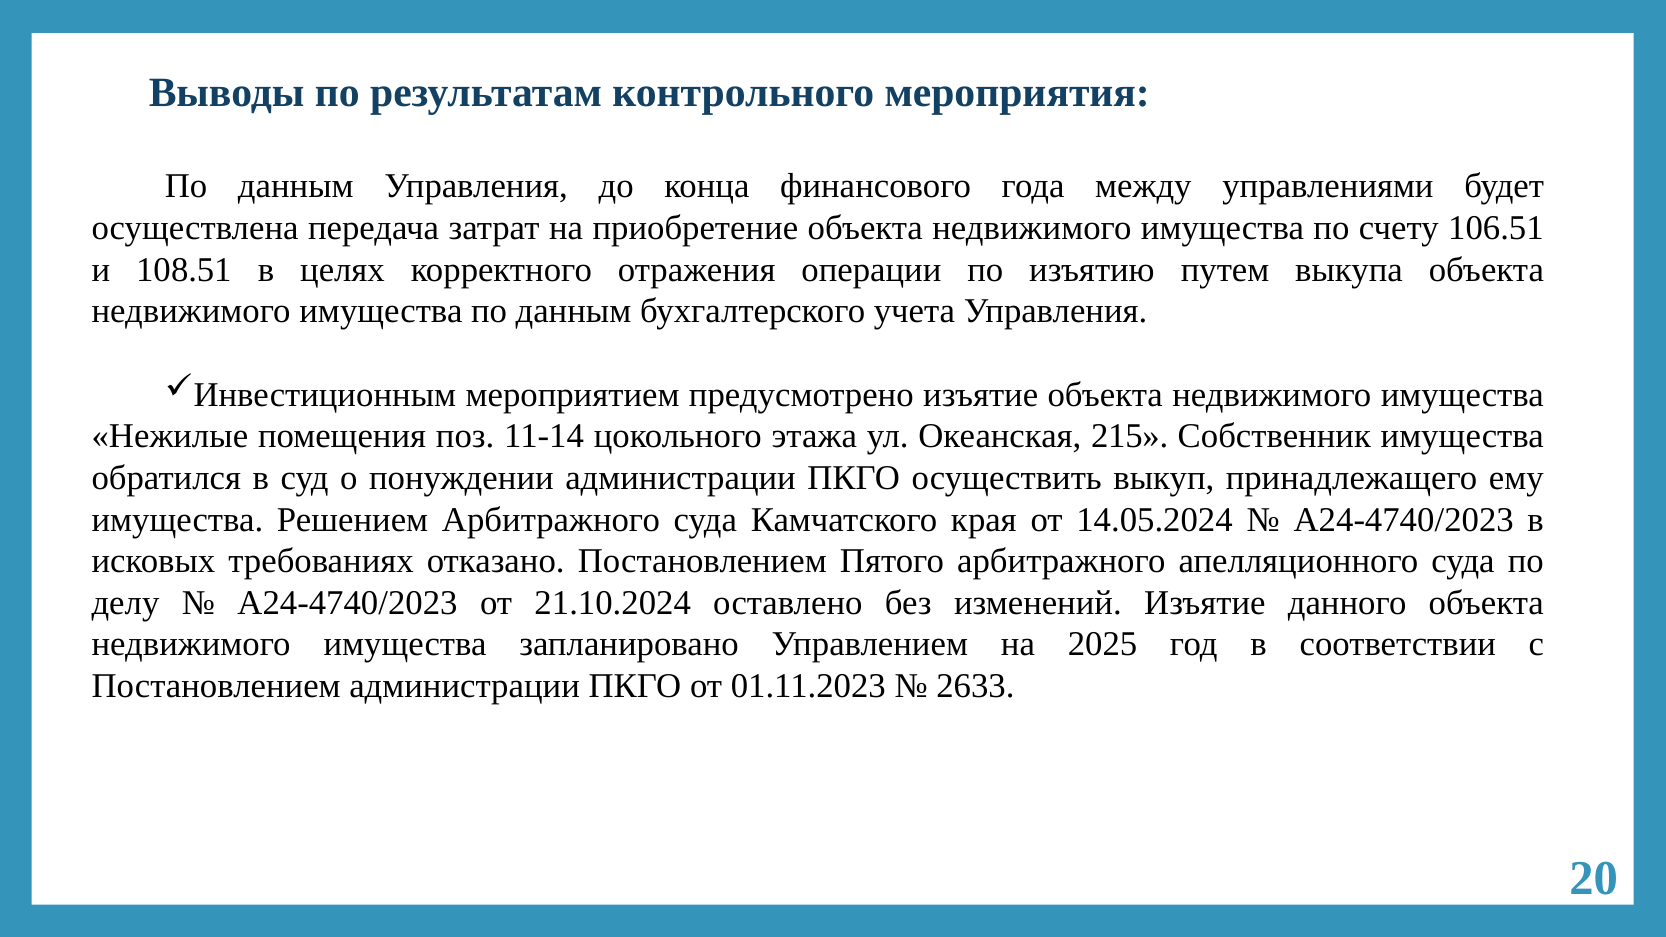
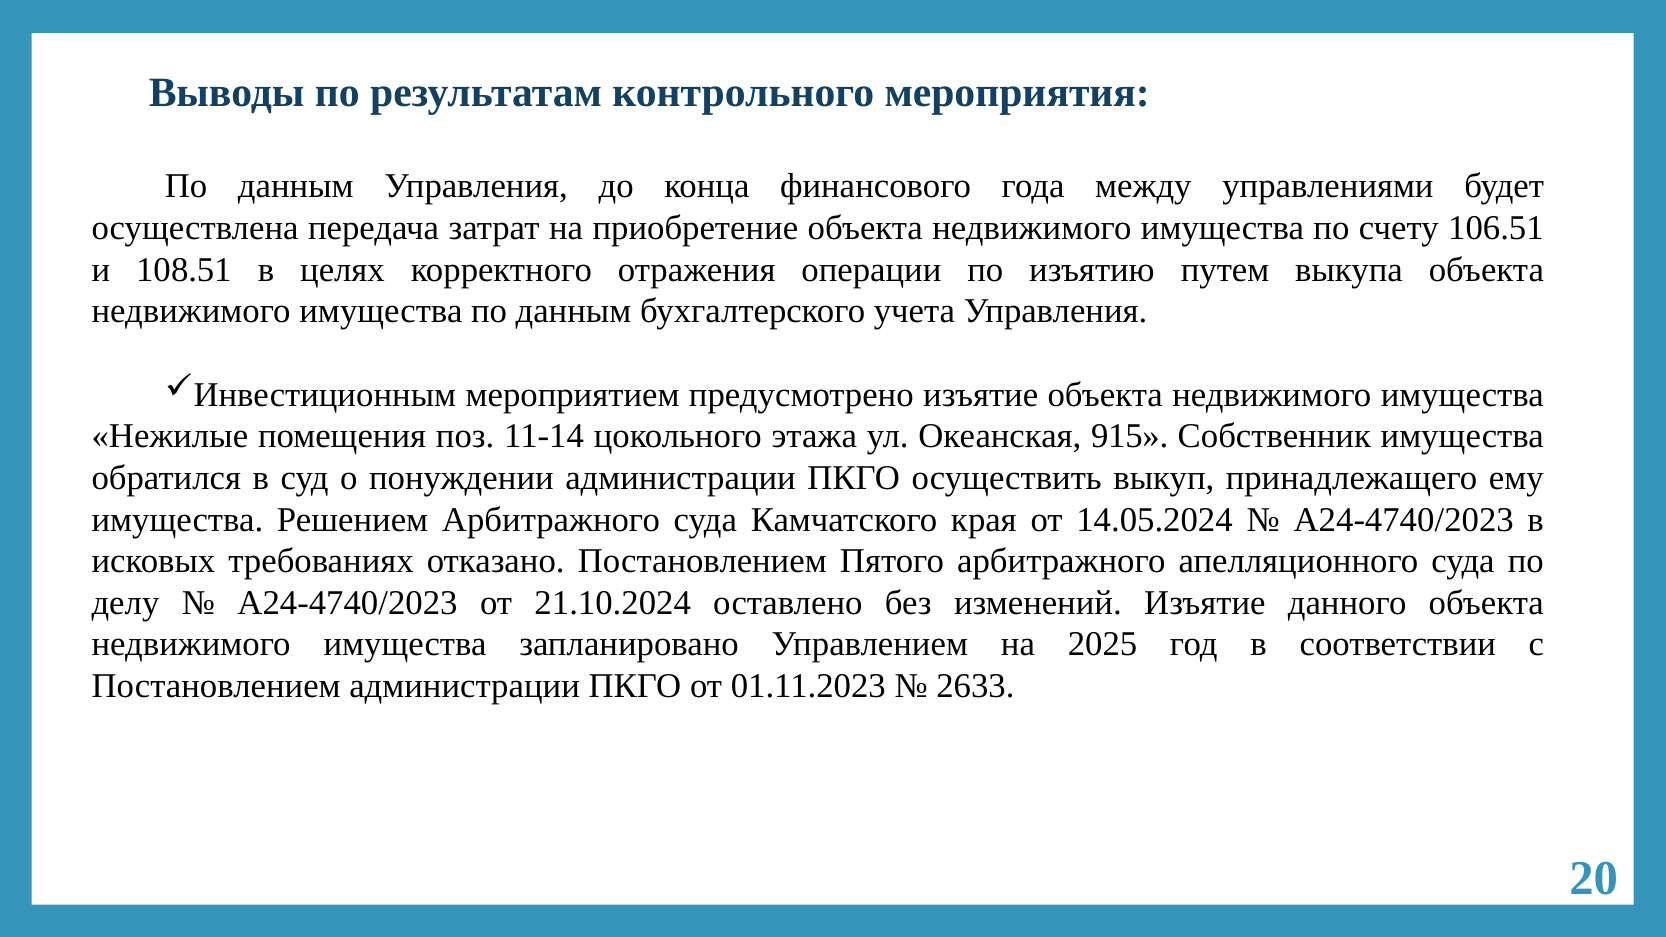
215: 215 -> 915
